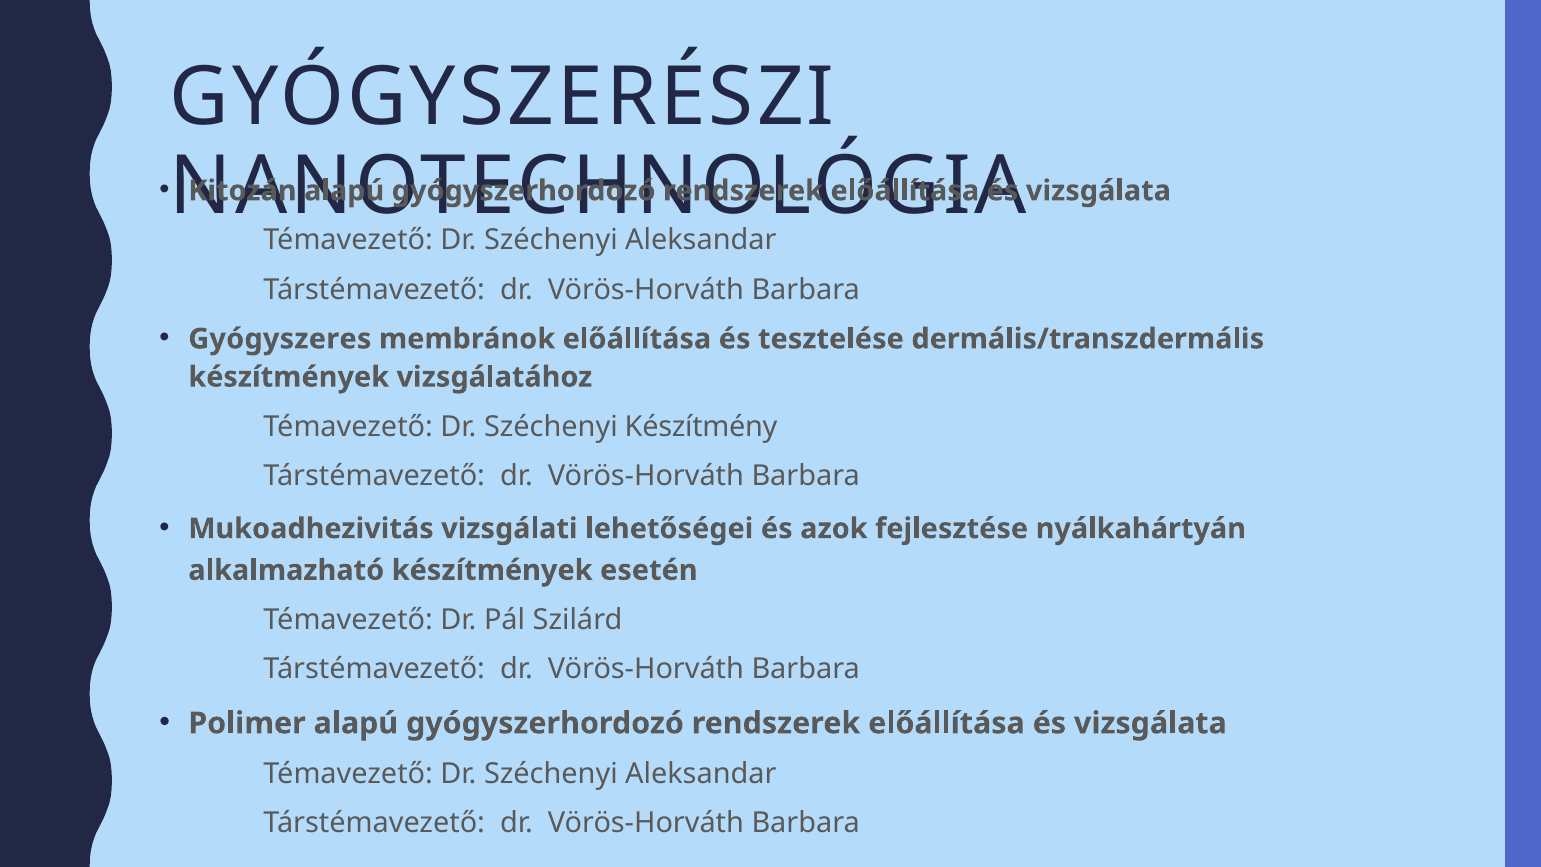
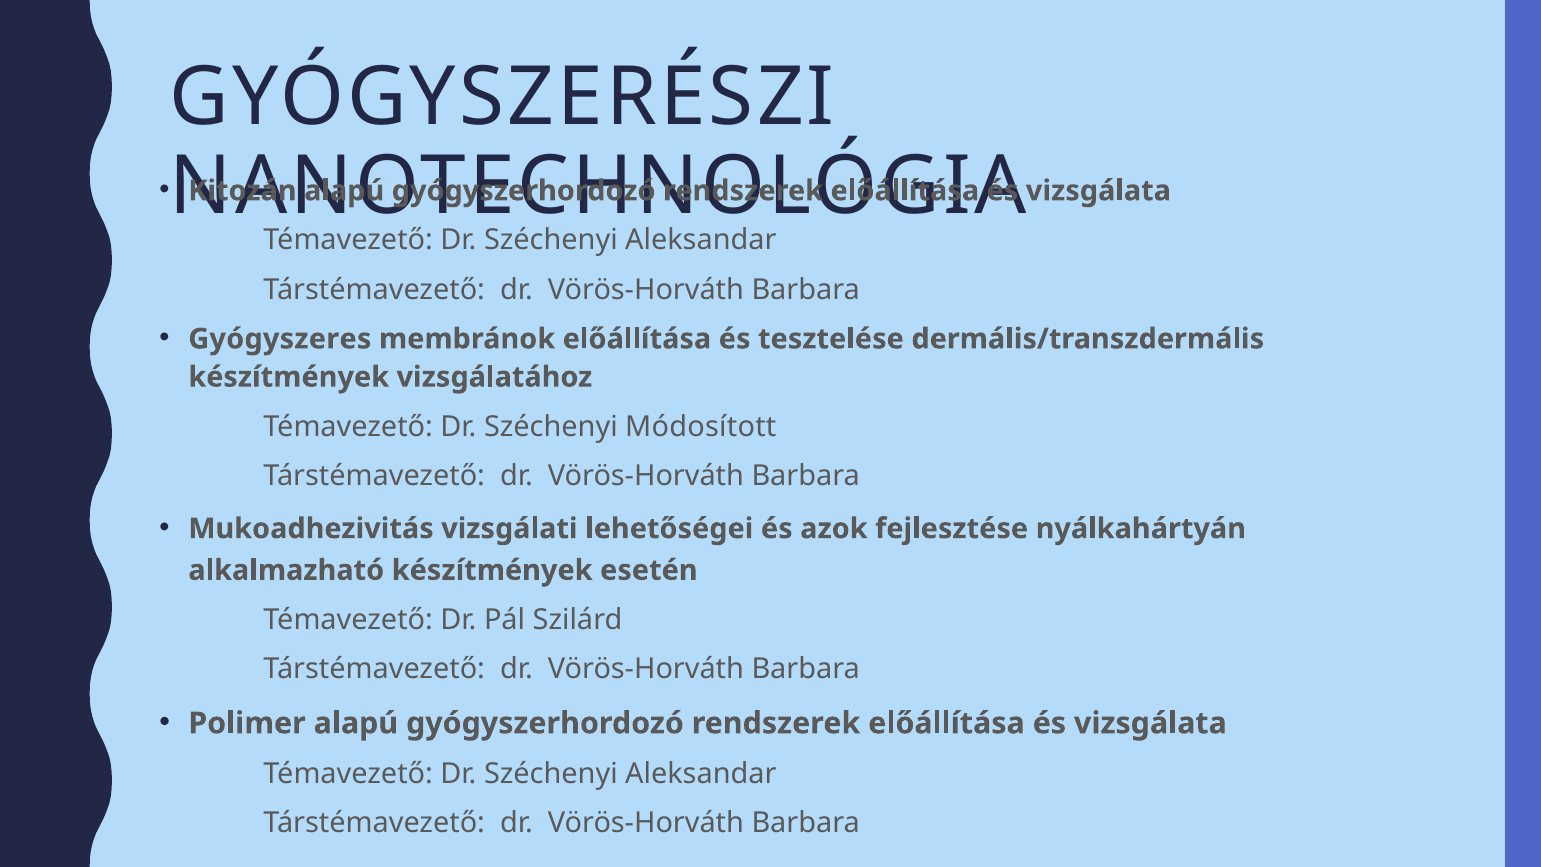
Készítmény: Készítmény -> Módosított
